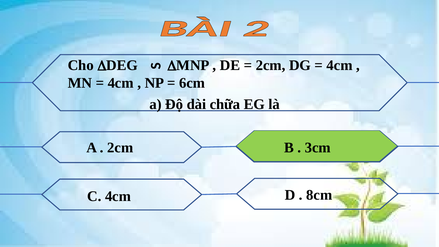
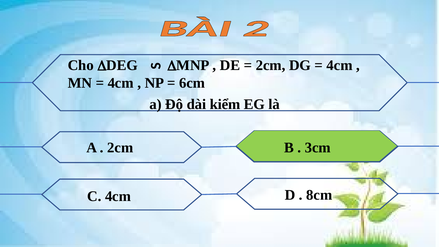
chữa: chữa -> kiểm
